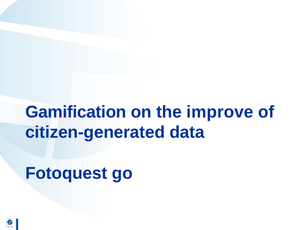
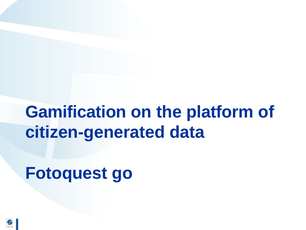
improve: improve -> platform
